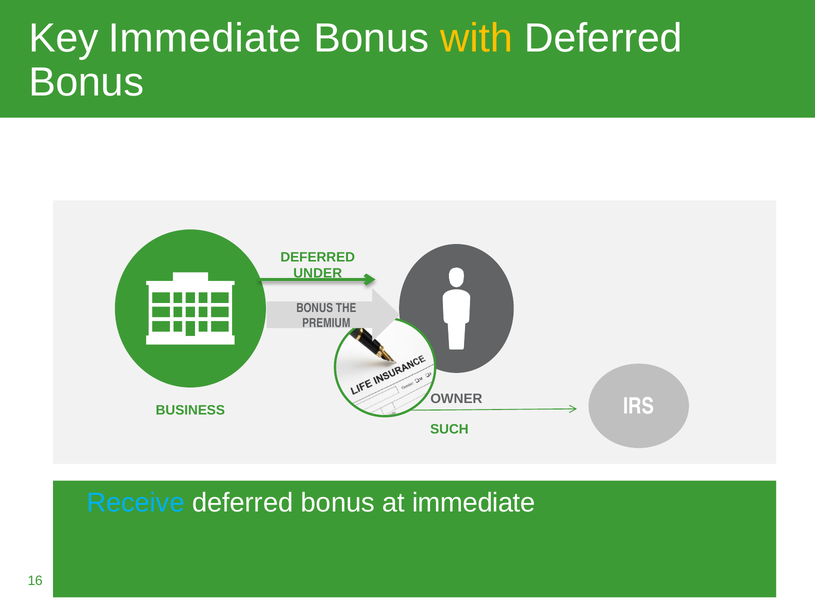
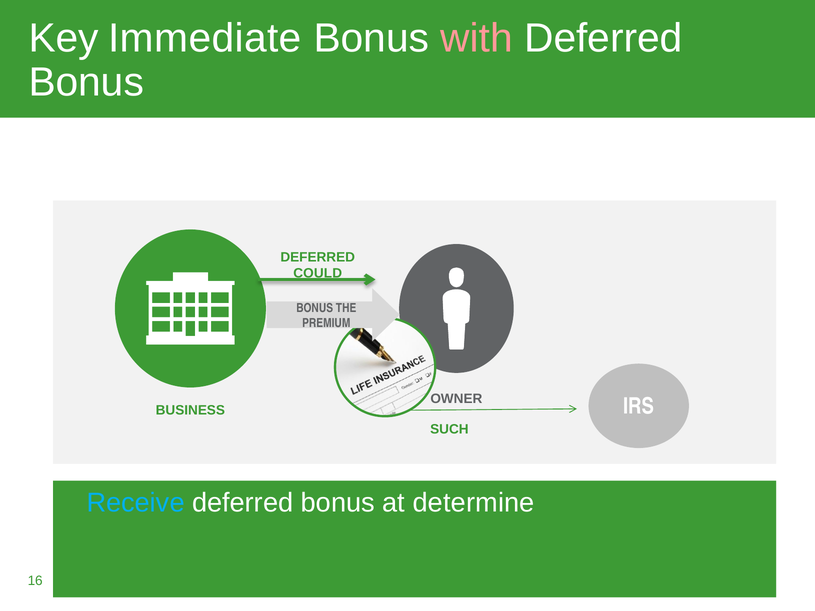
with colour: yellow -> pink
UNDER: UNDER -> COULD
at immediate: immediate -> determine
